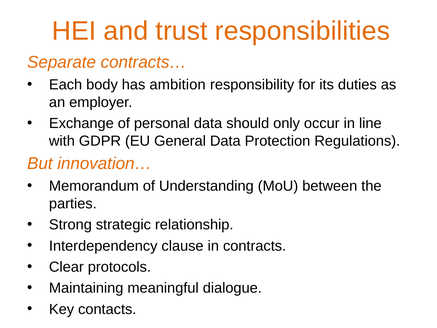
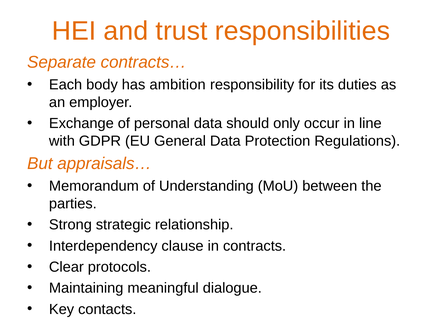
innovation…: innovation… -> appraisals…
